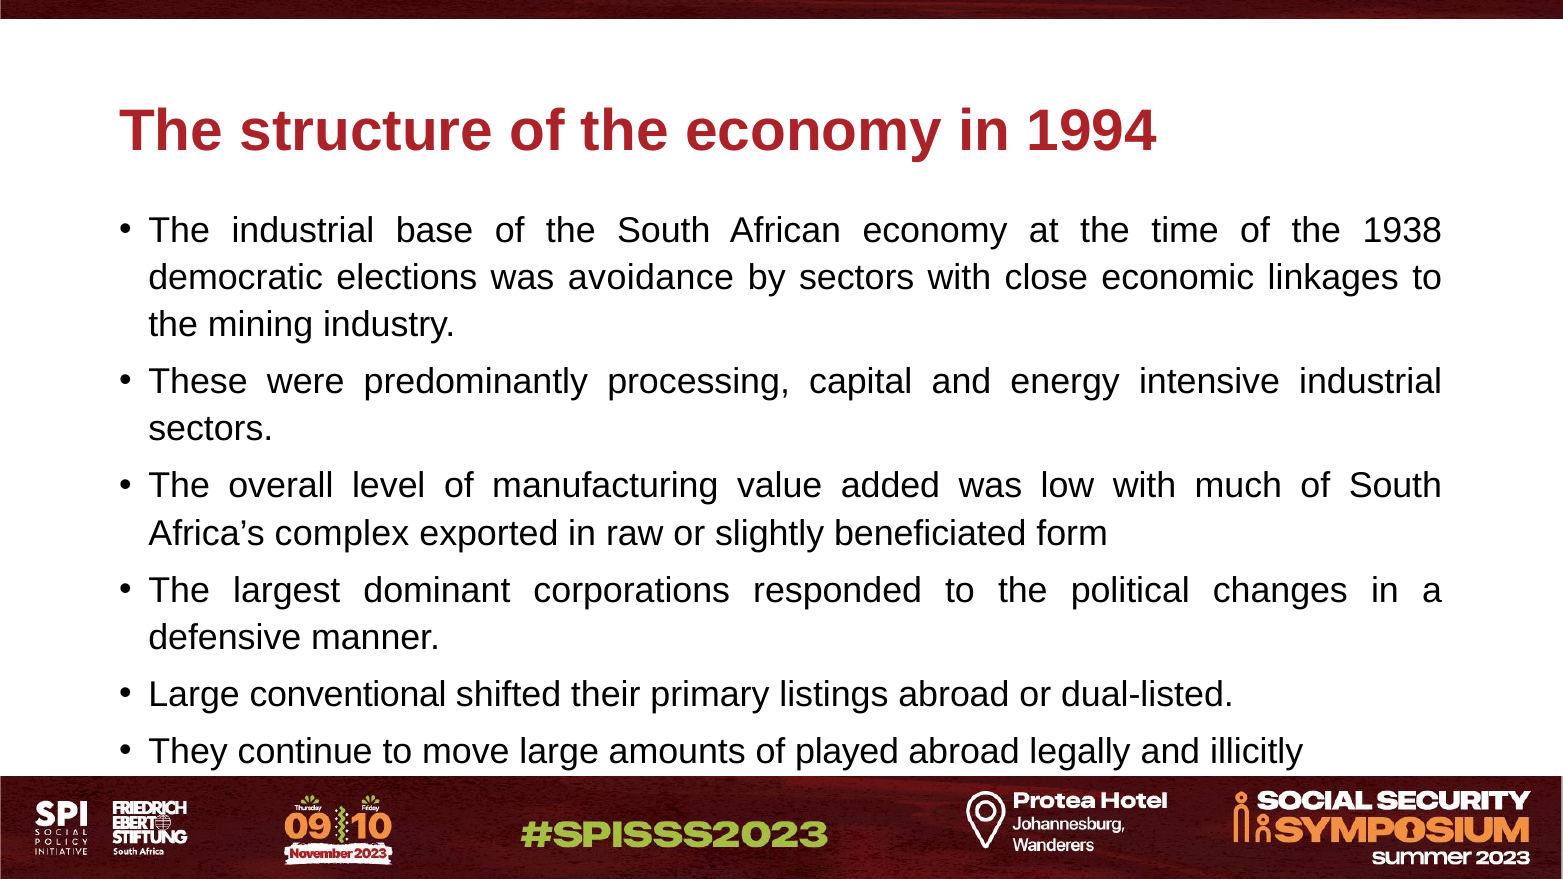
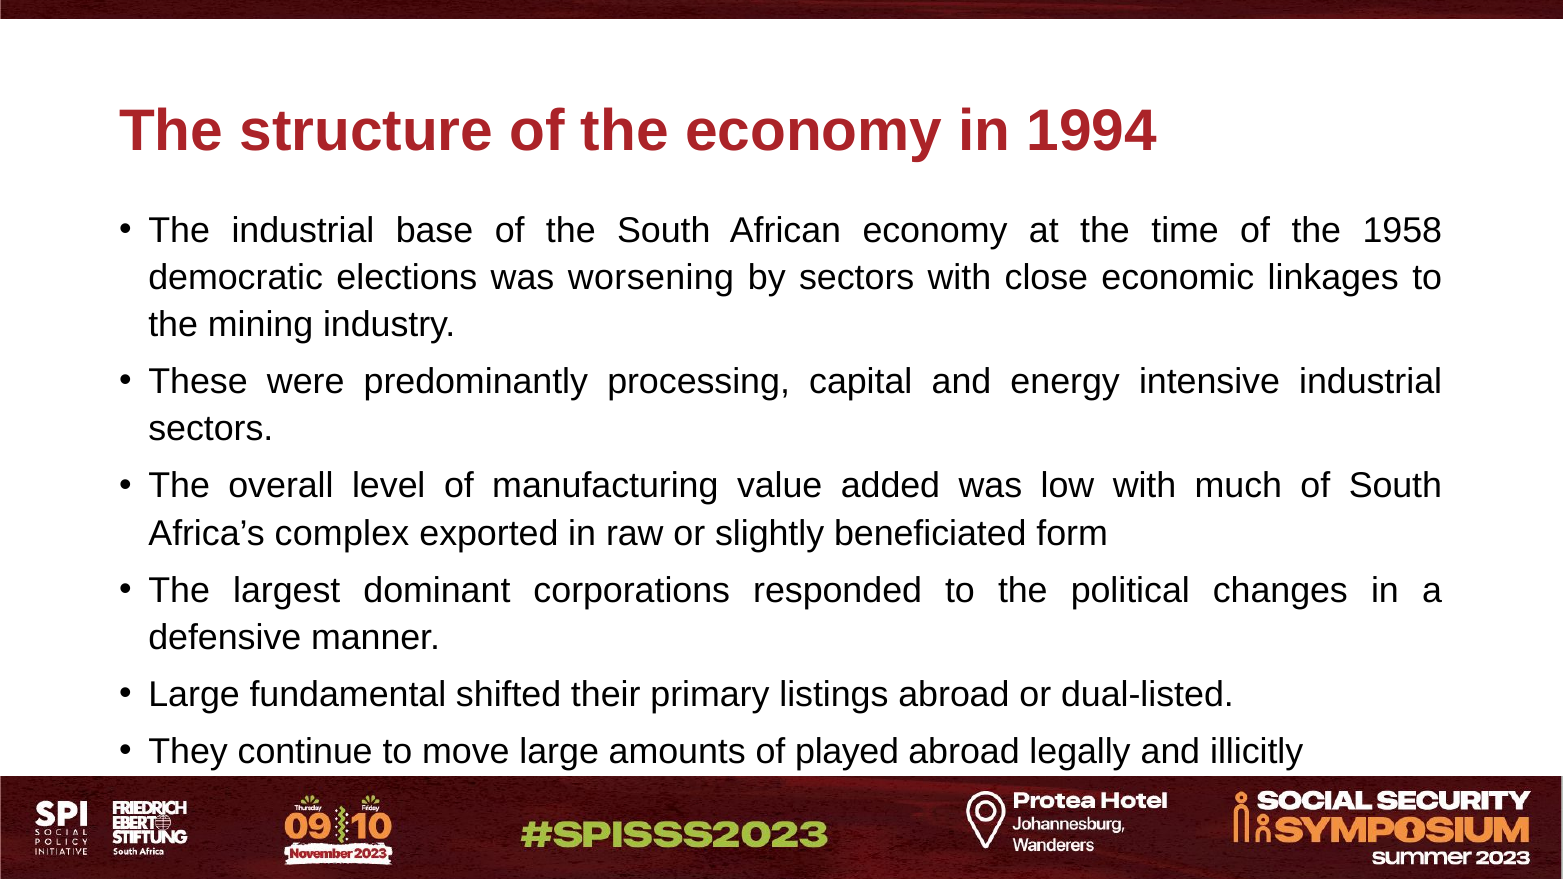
1938: 1938 -> 1958
avoidance: avoidance -> worsening
conventional: conventional -> fundamental
